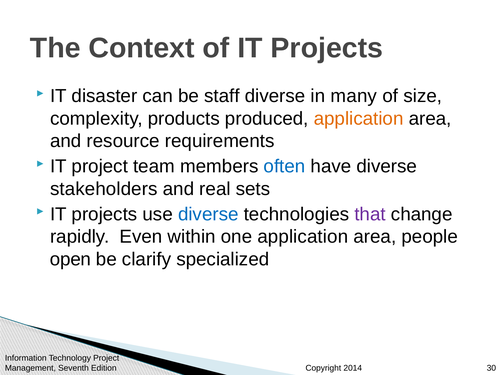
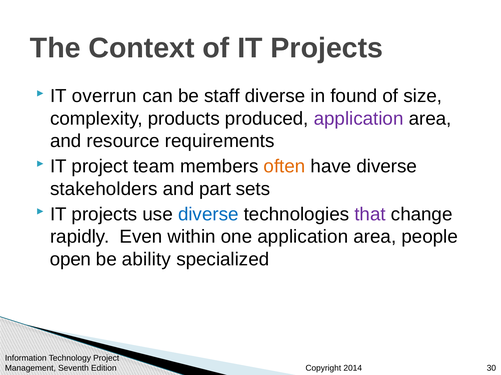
disaster: disaster -> overrun
many: many -> found
application at (359, 119) colour: orange -> purple
often colour: blue -> orange
real: real -> part
clarify: clarify -> ability
